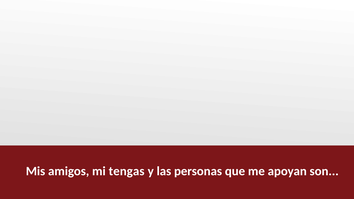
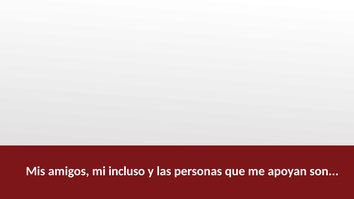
tengas: tengas -> incluso
